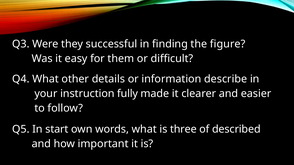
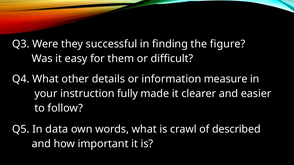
describe: describe -> measure
start: start -> data
three: three -> crawl
